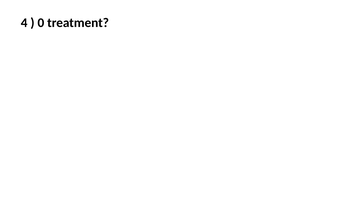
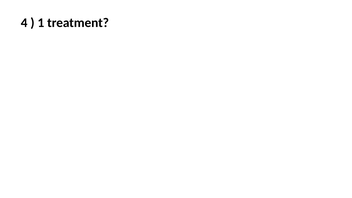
0 at (41, 23): 0 -> 1
